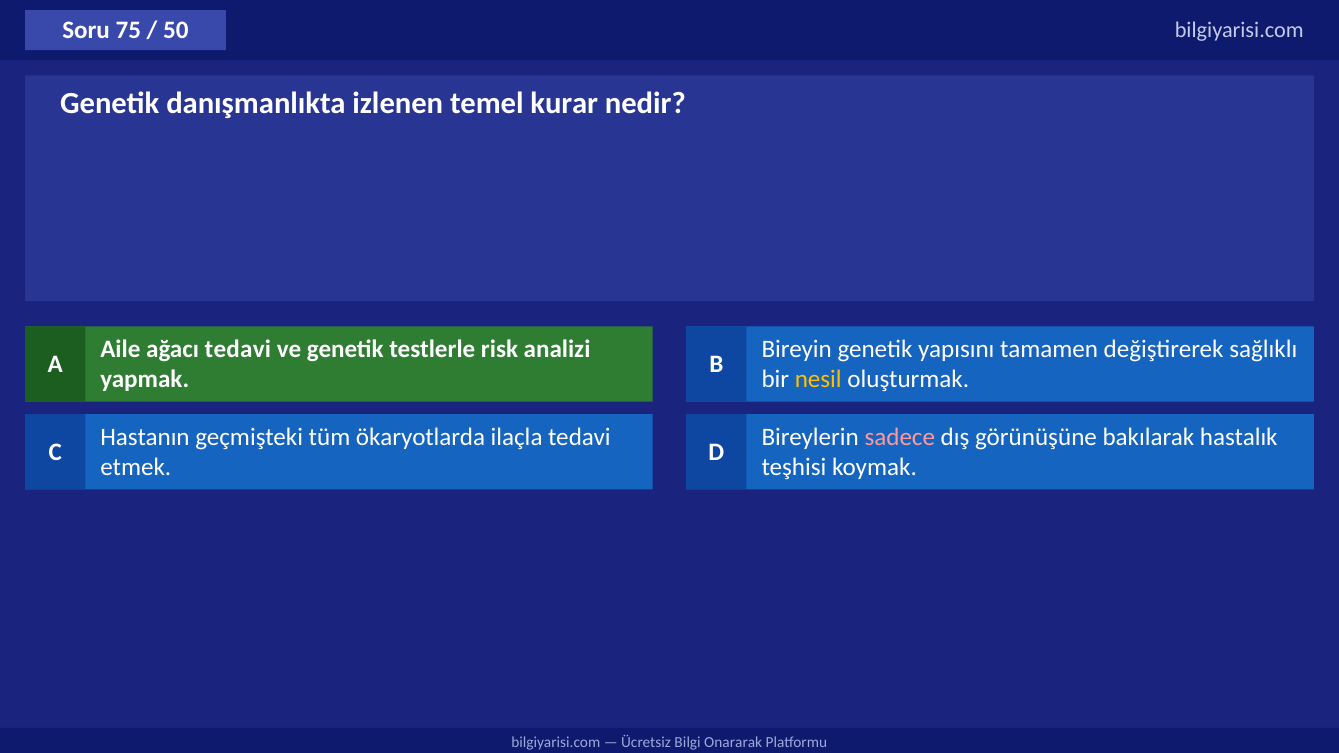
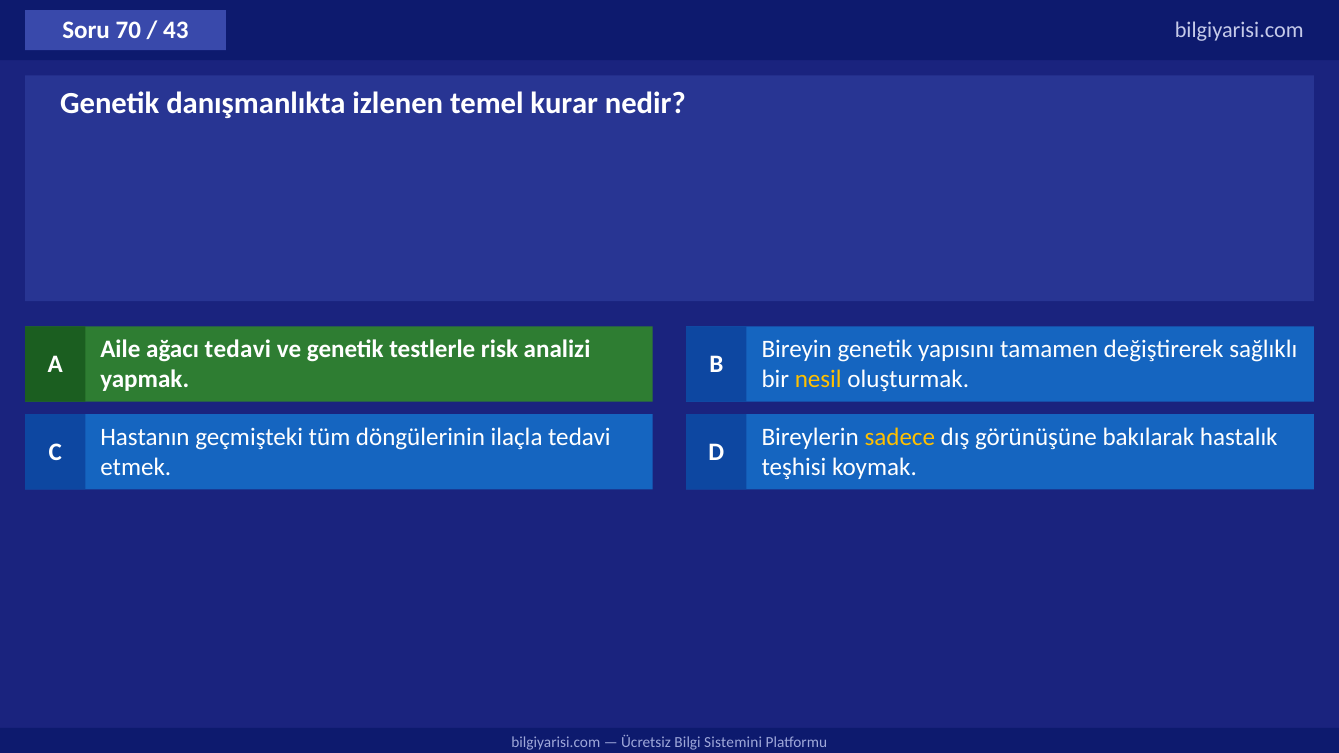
75: 75 -> 70
50: 50 -> 43
ökaryotlarda: ökaryotlarda -> döngülerinin
sadece colour: pink -> yellow
Onararak: Onararak -> Sistemini
